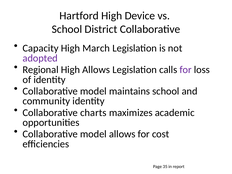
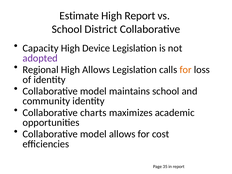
Hartford: Hartford -> Estimate
High Device: Device -> Report
March: March -> Device
for at (186, 70) colour: purple -> orange
